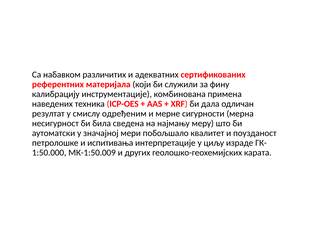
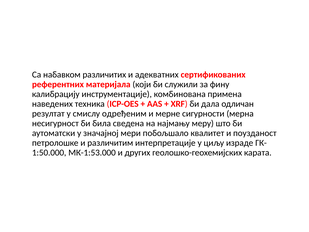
испитивања: испитивања -> различитим
МК-1:50.009: МК-1:50.009 -> МК-1:53.000
